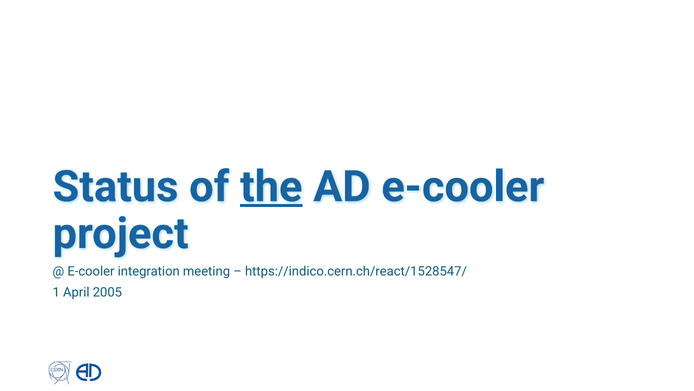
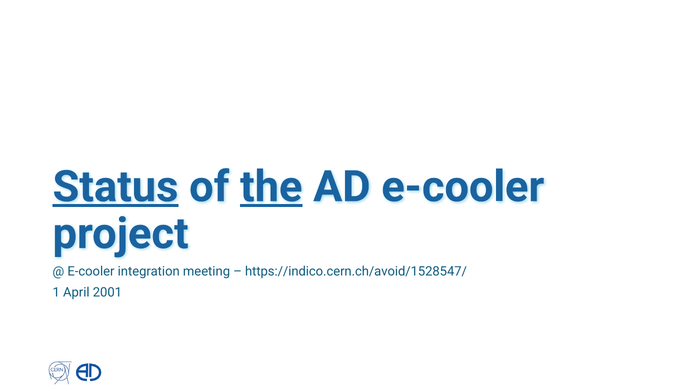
Status underline: none -> present
https://indico.cern.ch/react/1528547/: https://indico.cern.ch/react/1528547/ -> https://indico.cern.ch/avoid/1528547/
2005: 2005 -> 2001
